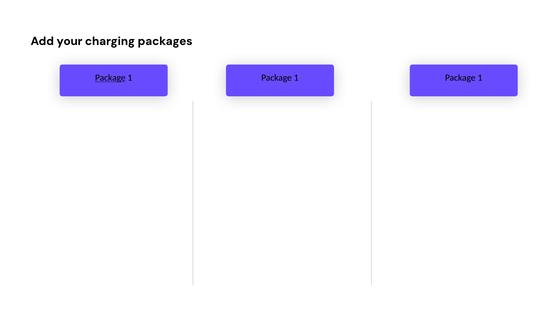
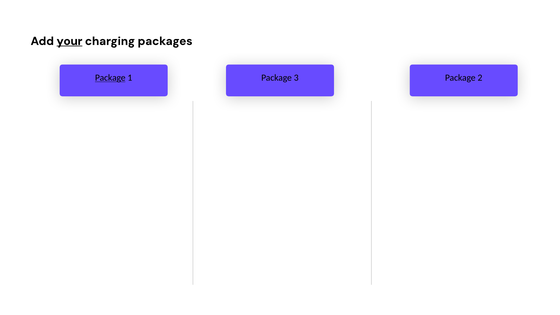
your underline: none -> present
1 at (296, 78): 1 -> 3
1 at (480, 78): 1 -> 2
